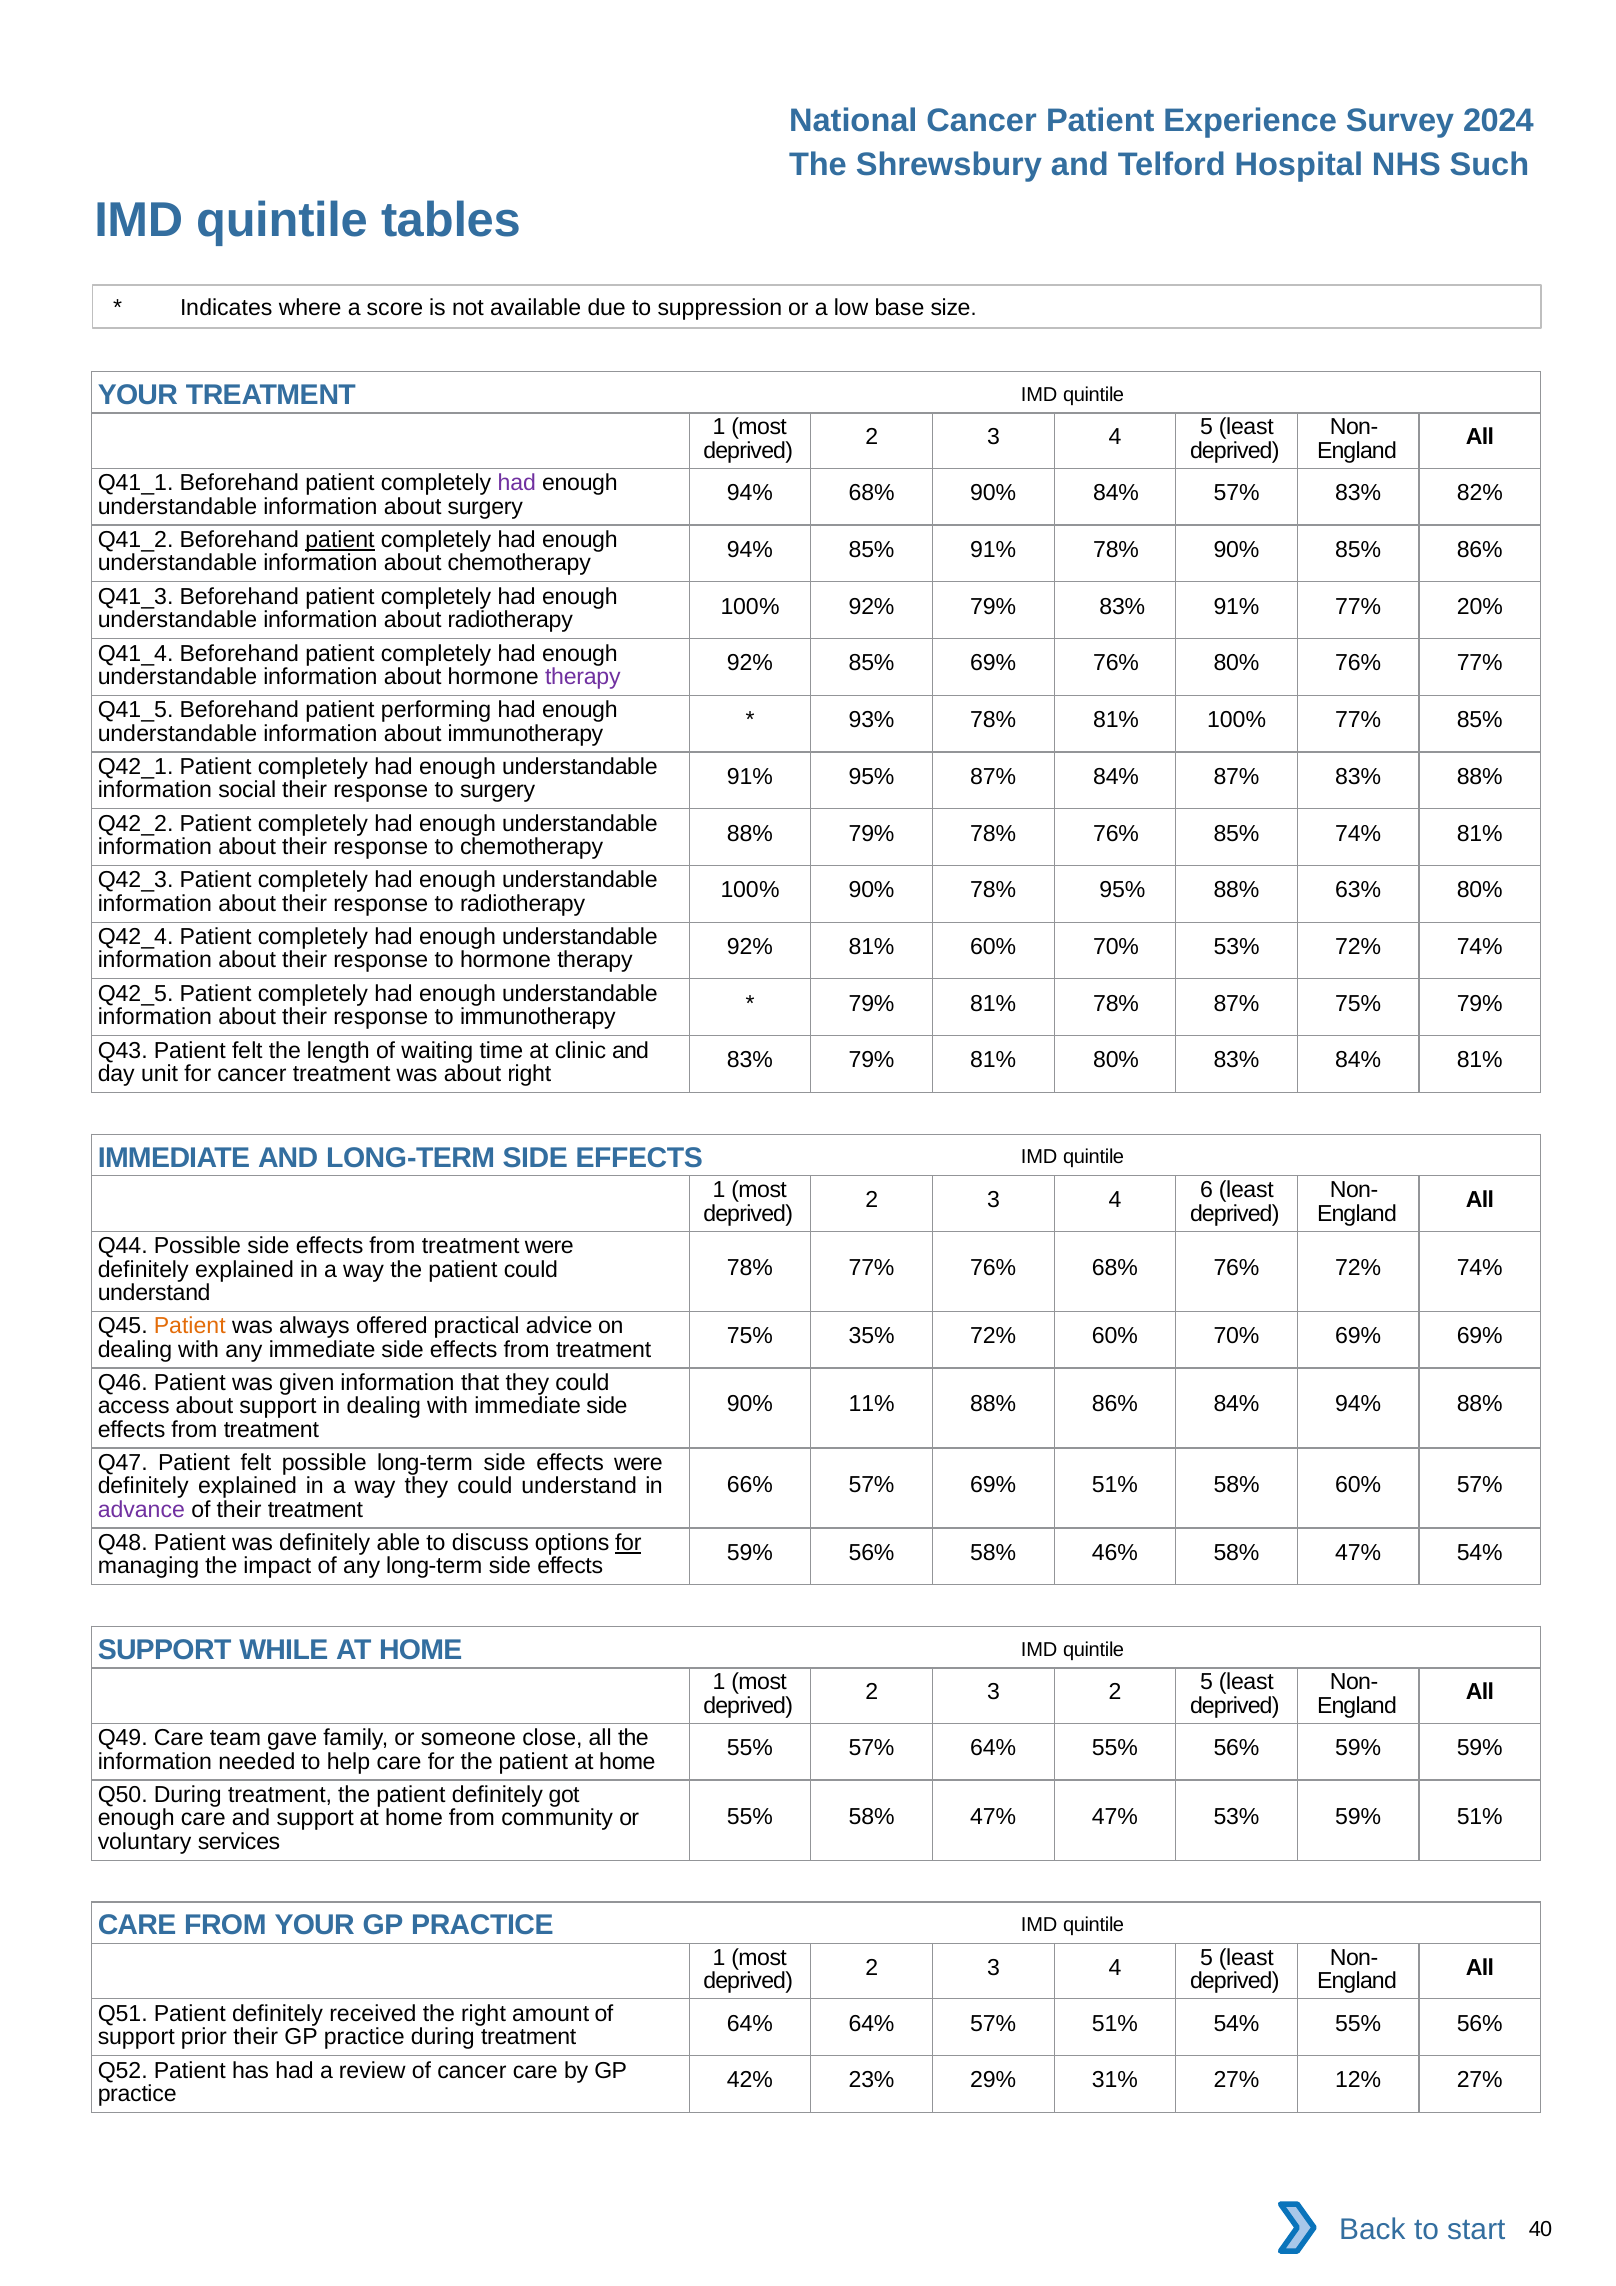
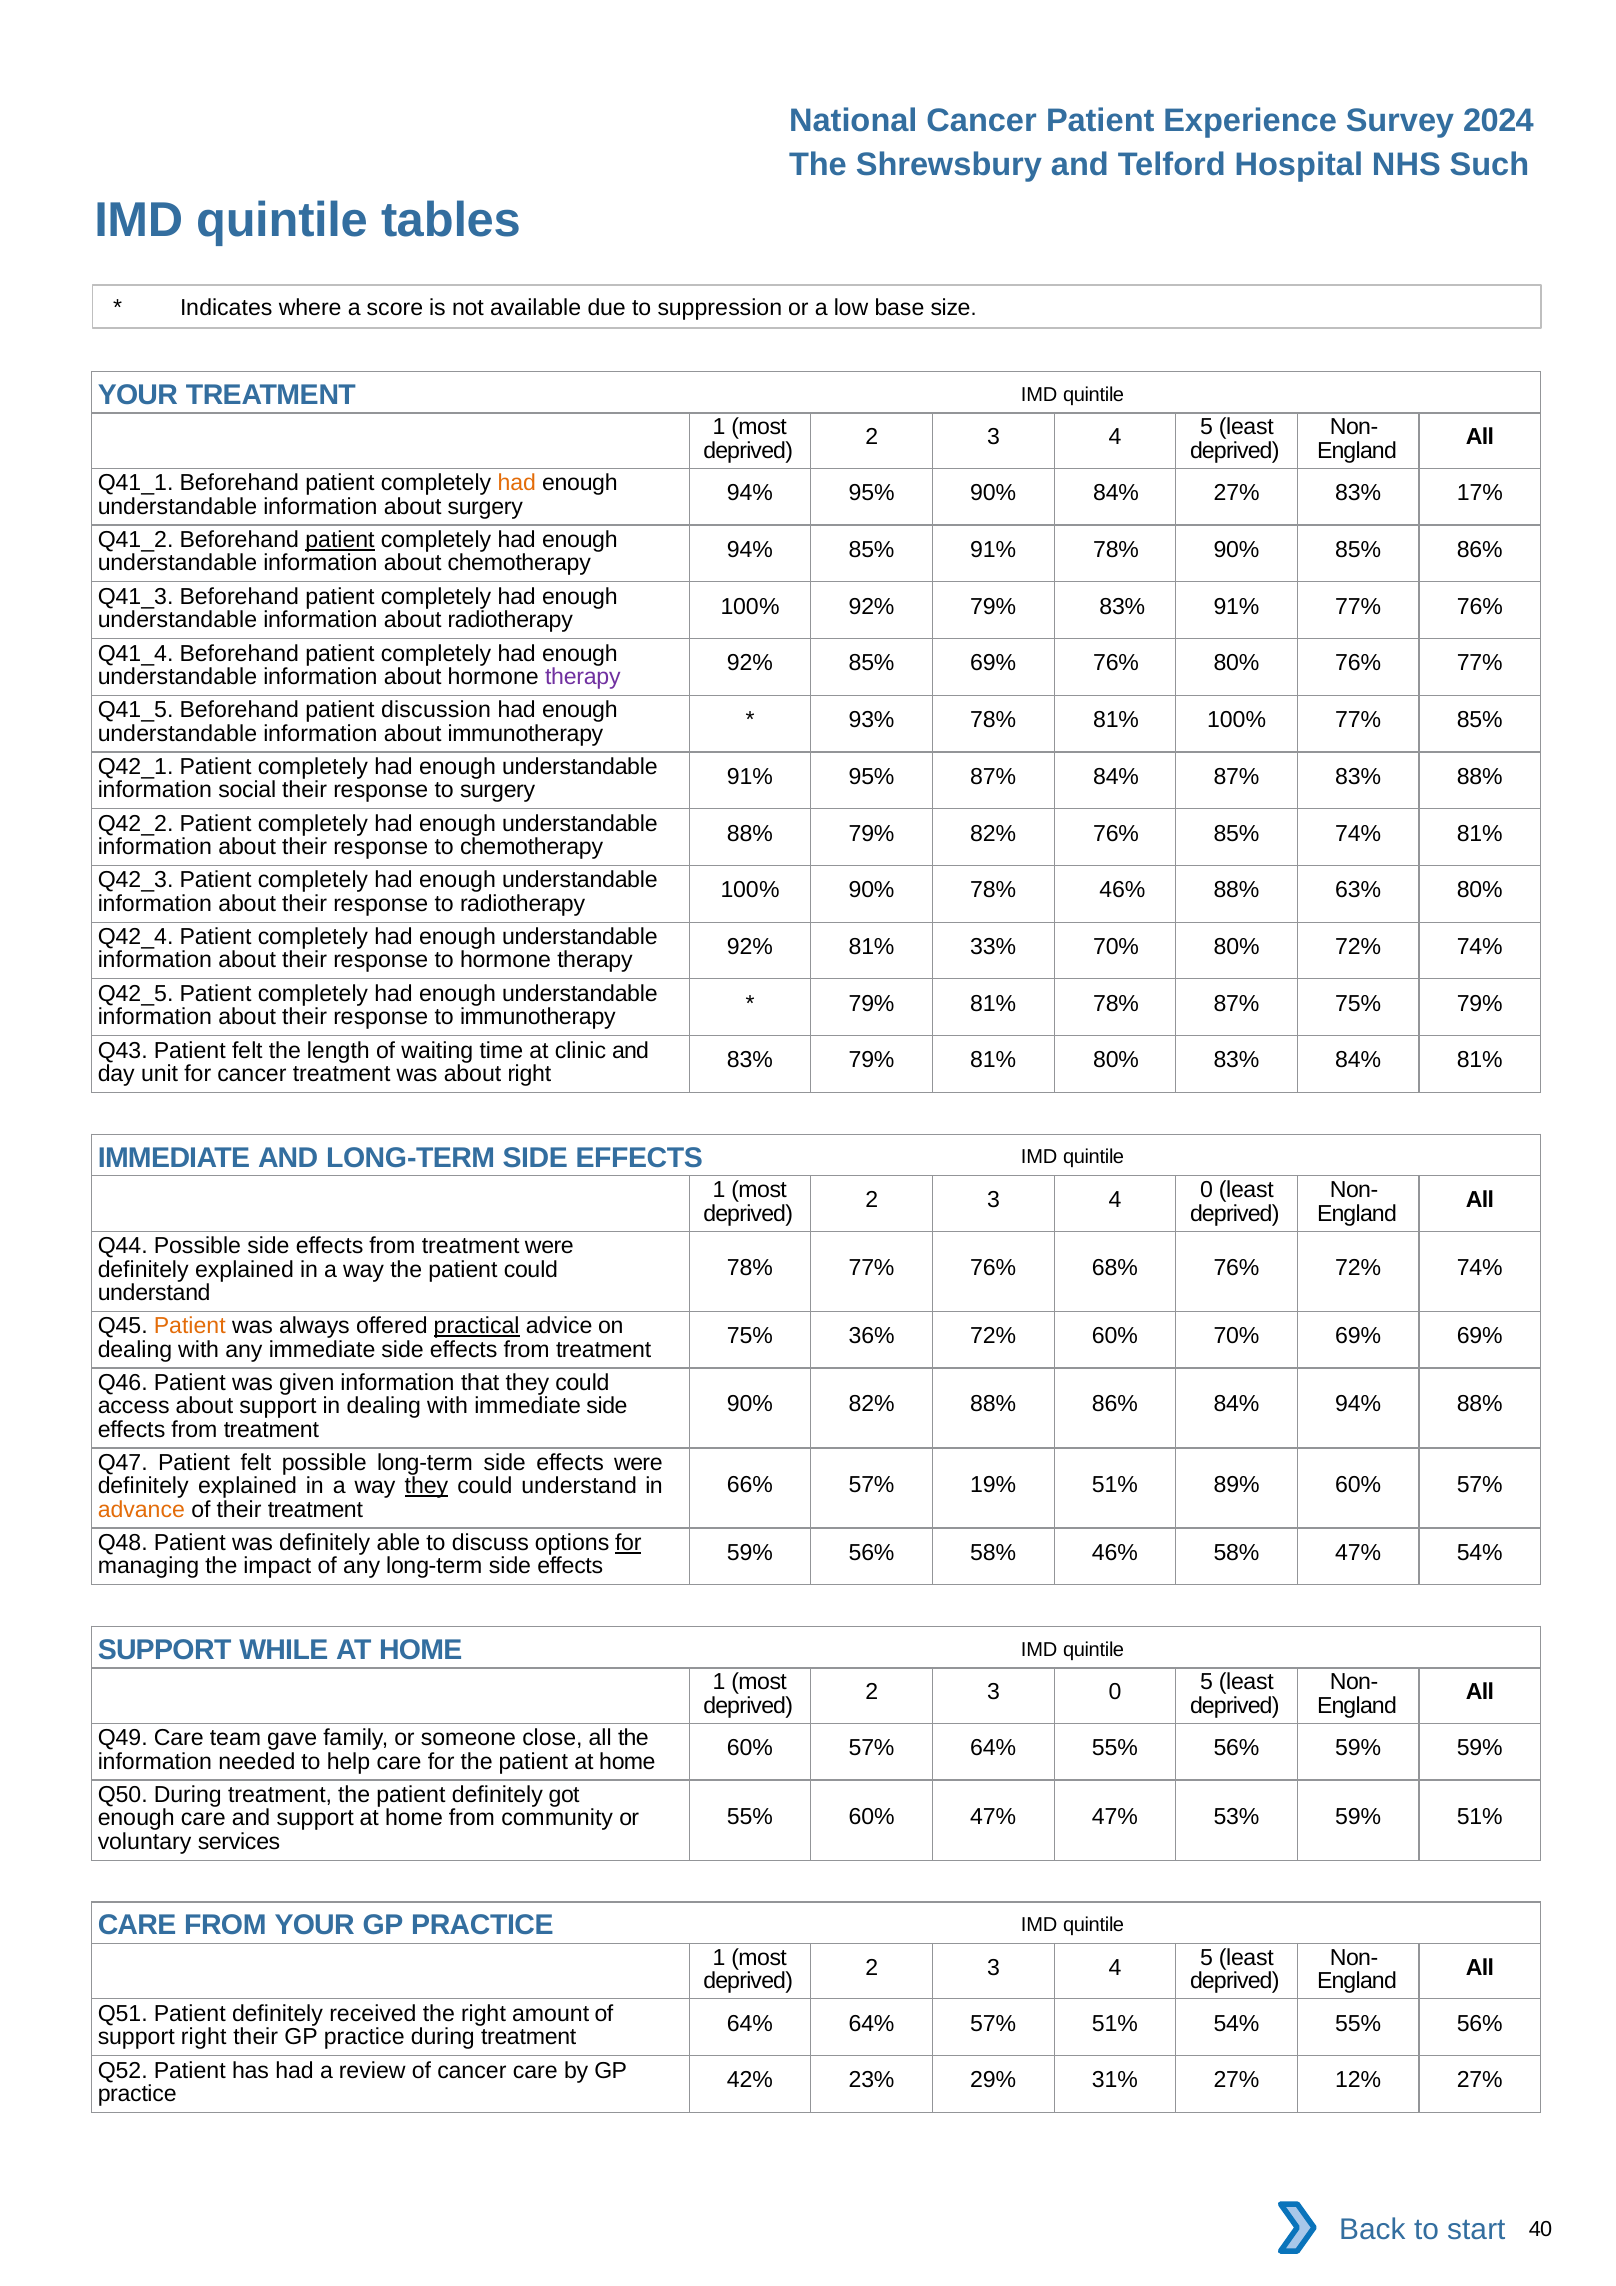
had at (517, 483) colour: purple -> orange
94% 68%: 68% -> 95%
84% 57%: 57% -> 27%
82%: 82% -> 17%
91% 77% 20%: 20% -> 76%
performing: performing -> discussion
79% 78%: 78% -> 82%
78% 95%: 95% -> 46%
81% 60%: 60% -> 33%
70% 53%: 53% -> 80%
4 6: 6 -> 0
practical underline: none -> present
35%: 35% -> 36%
90% 11%: 11% -> 82%
57% 69%: 69% -> 19%
51% 58%: 58% -> 89%
they at (426, 1487) underline: none -> present
advance colour: purple -> orange
3 2: 2 -> 0
55% at (750, 1749): 55% -> 60%
55% 58%: 58% -> 60%
support prior: prior -> right
